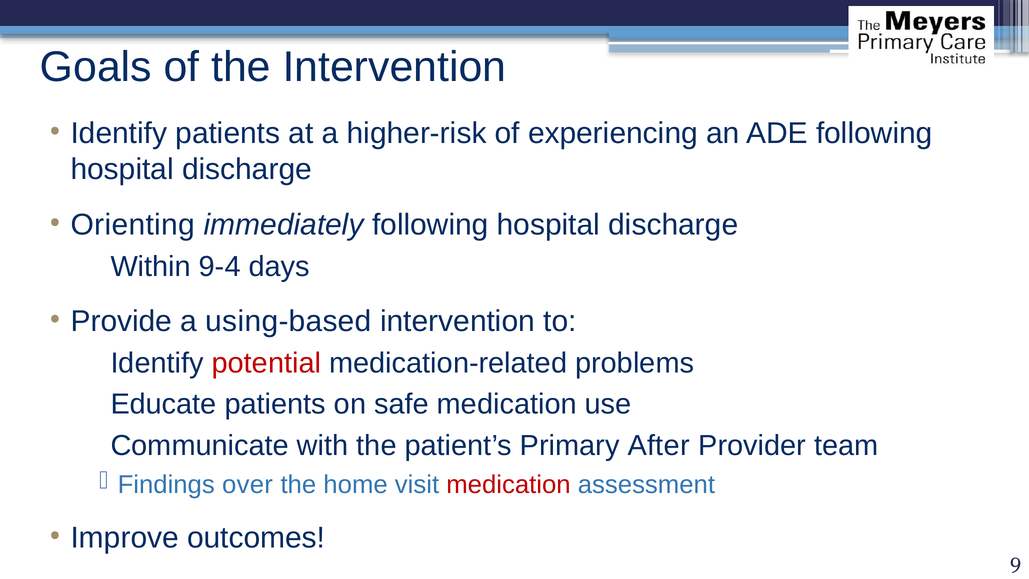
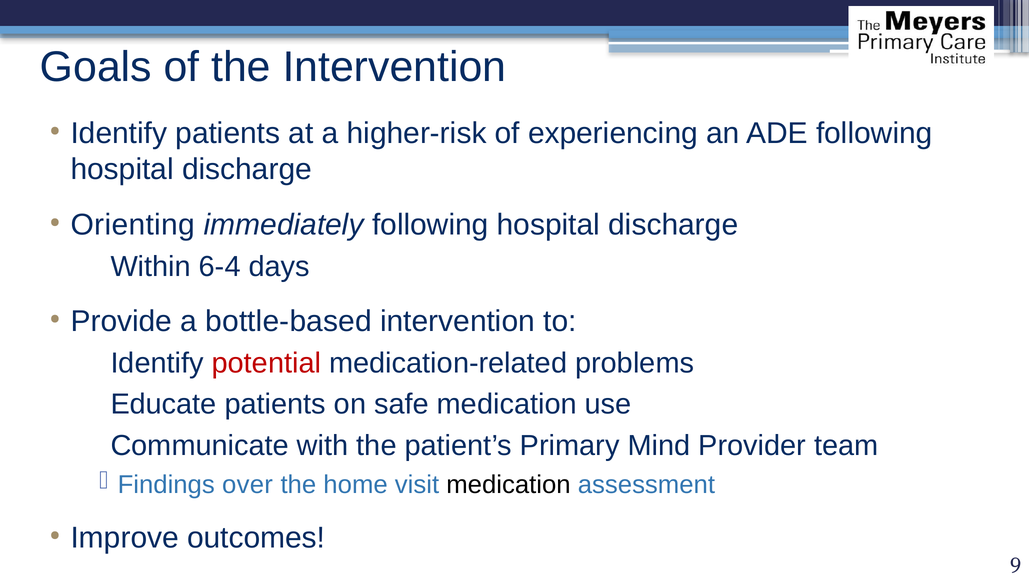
9-4: 9-4 -> 6-4
using-based: using-based -> bottle-based
After: After -> Mind
medication at (508, 484) colour: red -> black
